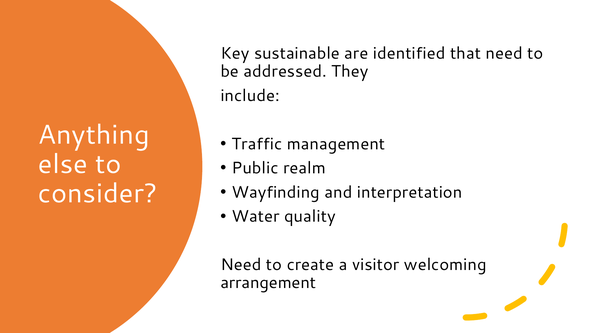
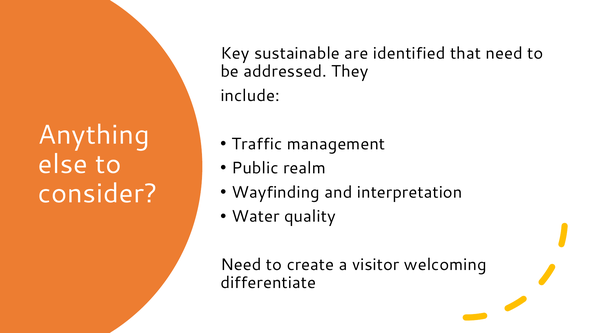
arrangement: arrangement -> differentiate
